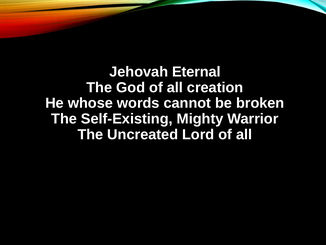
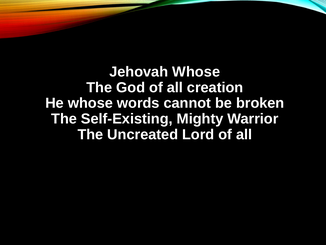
Jehovah Eternal: Eternal -> Whose
